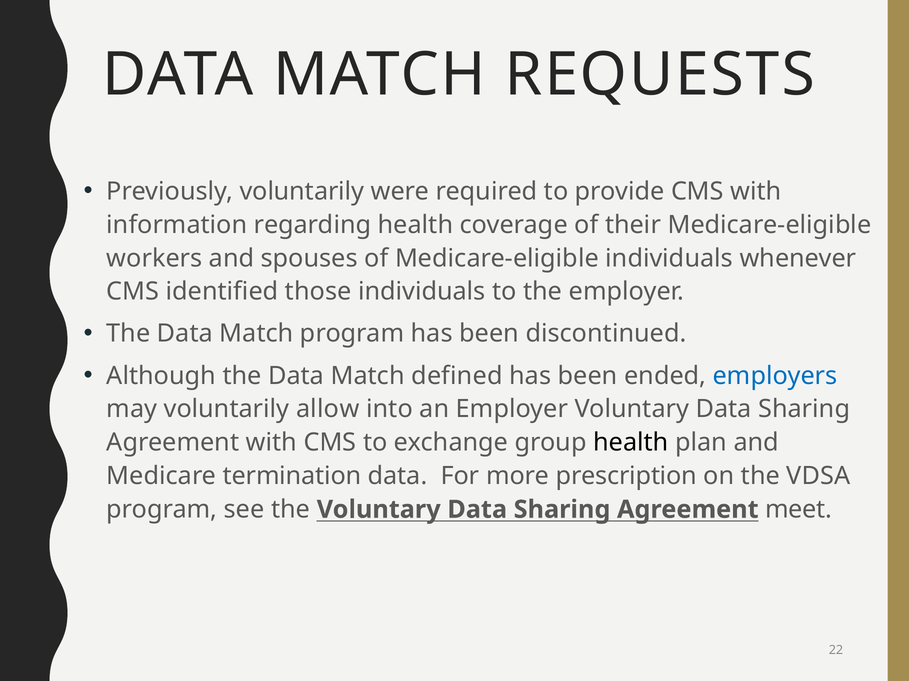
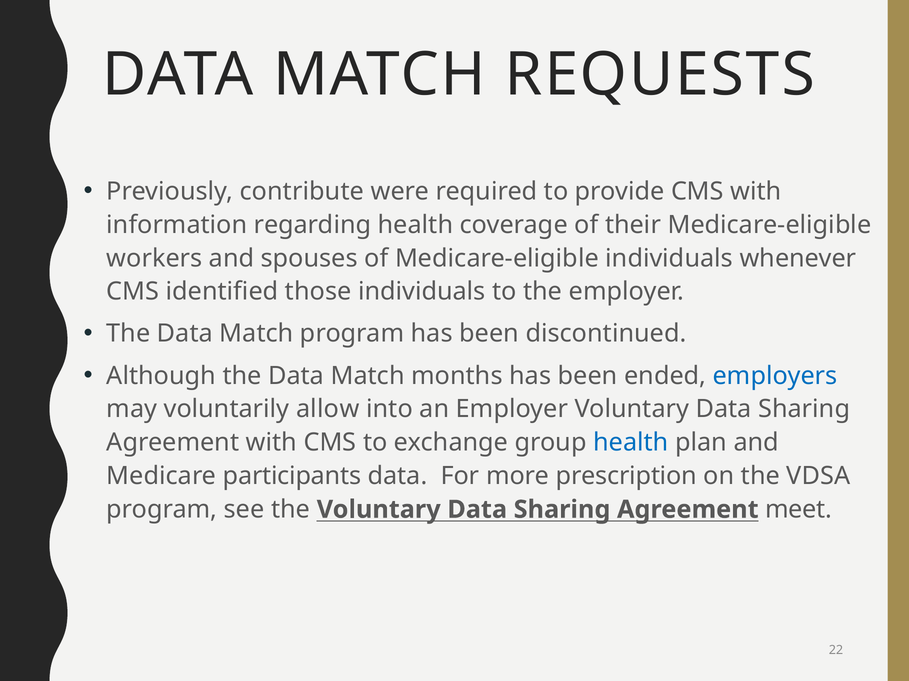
Previously voluntarily: voluntarily -> contribute
defined: defined -> months
health at (631, 443) colour: black -> blue
termination: termination -> participants
